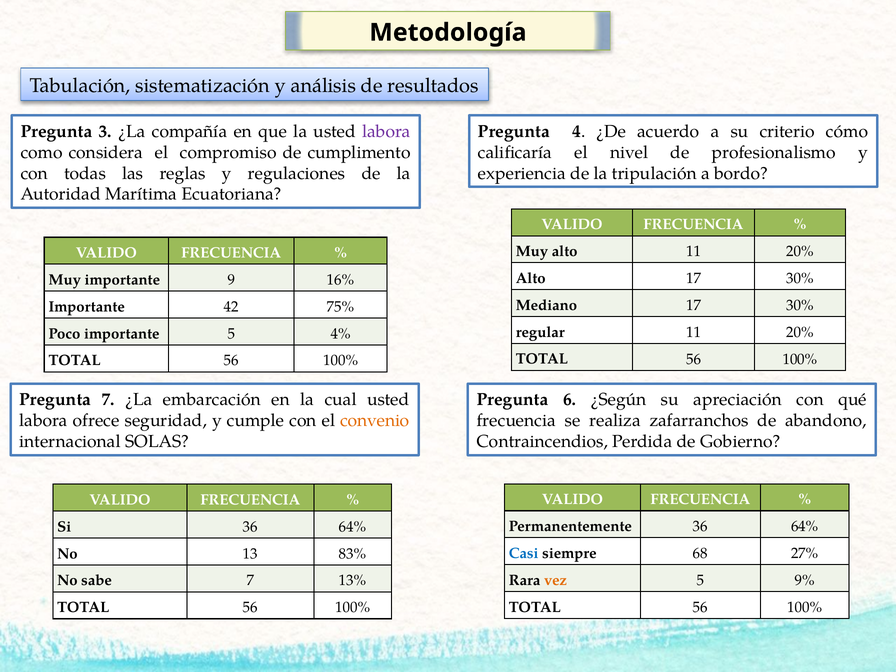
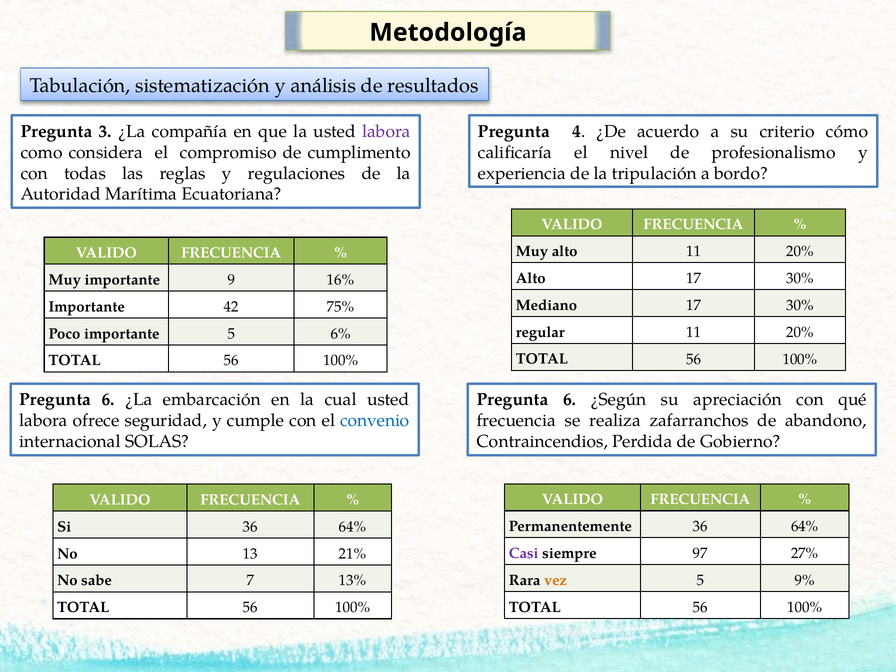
4%: 4% -> 6%
7 at (108, 400): 7 -> 6
convenio colour: orange -> blue
Casi colour: blue -> purple
68: 68 -> 97
83%: 83% -> 21%
